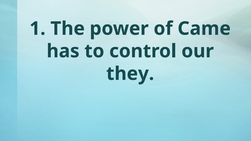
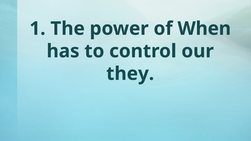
Came: Came -> When
